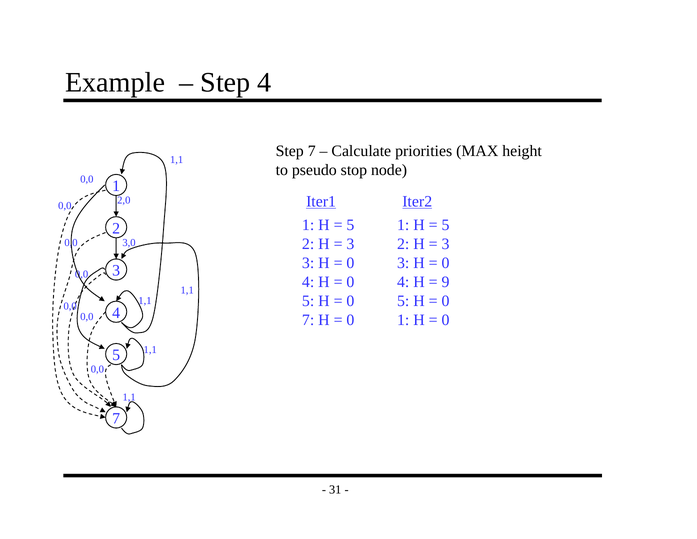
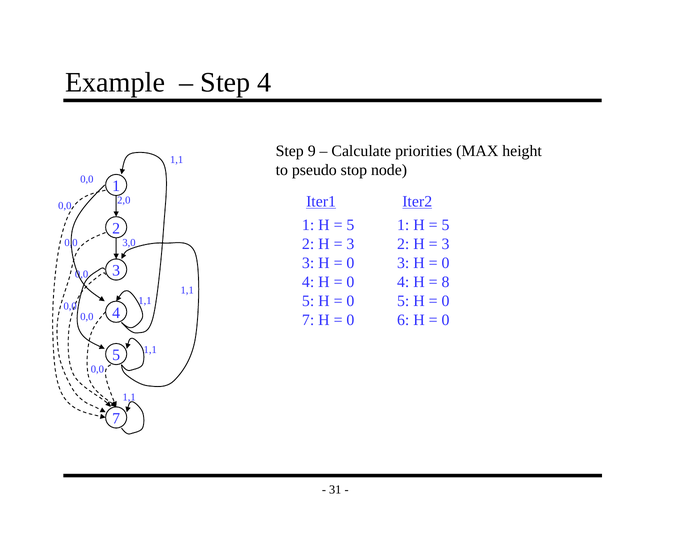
Step 7: 7 -> 9
9: 9 -> 8
1 at (403, 320): 1 -> 6
